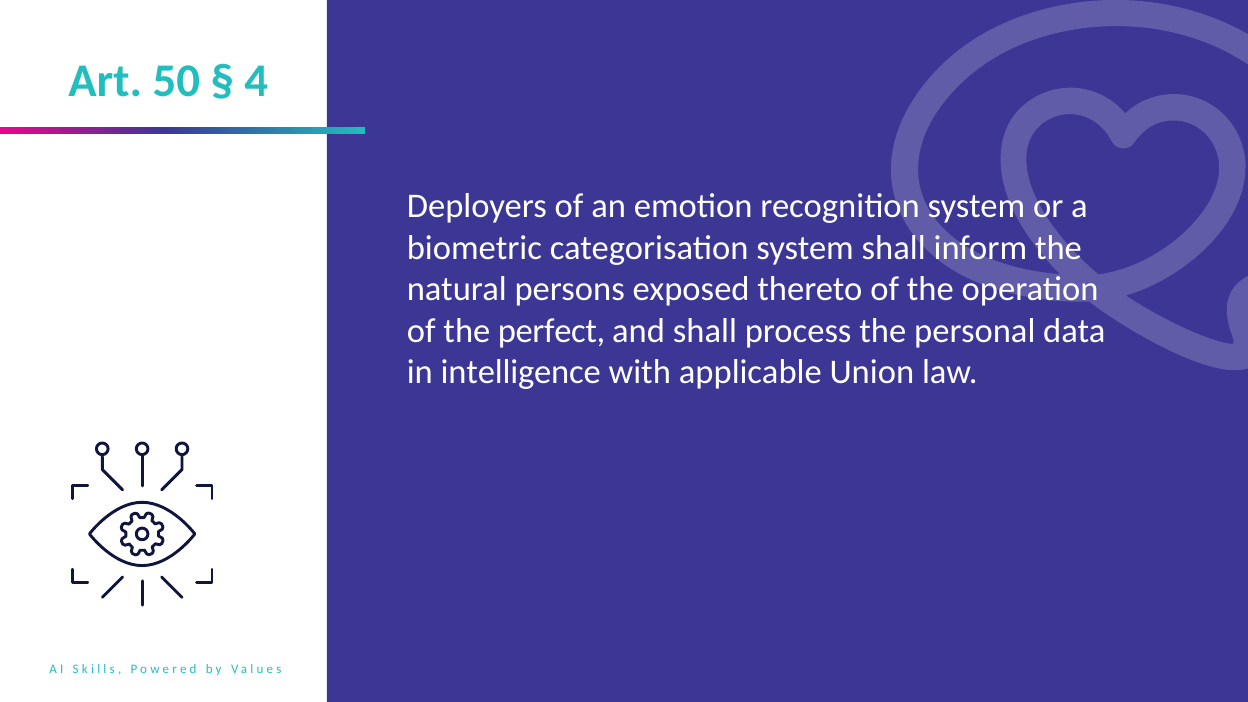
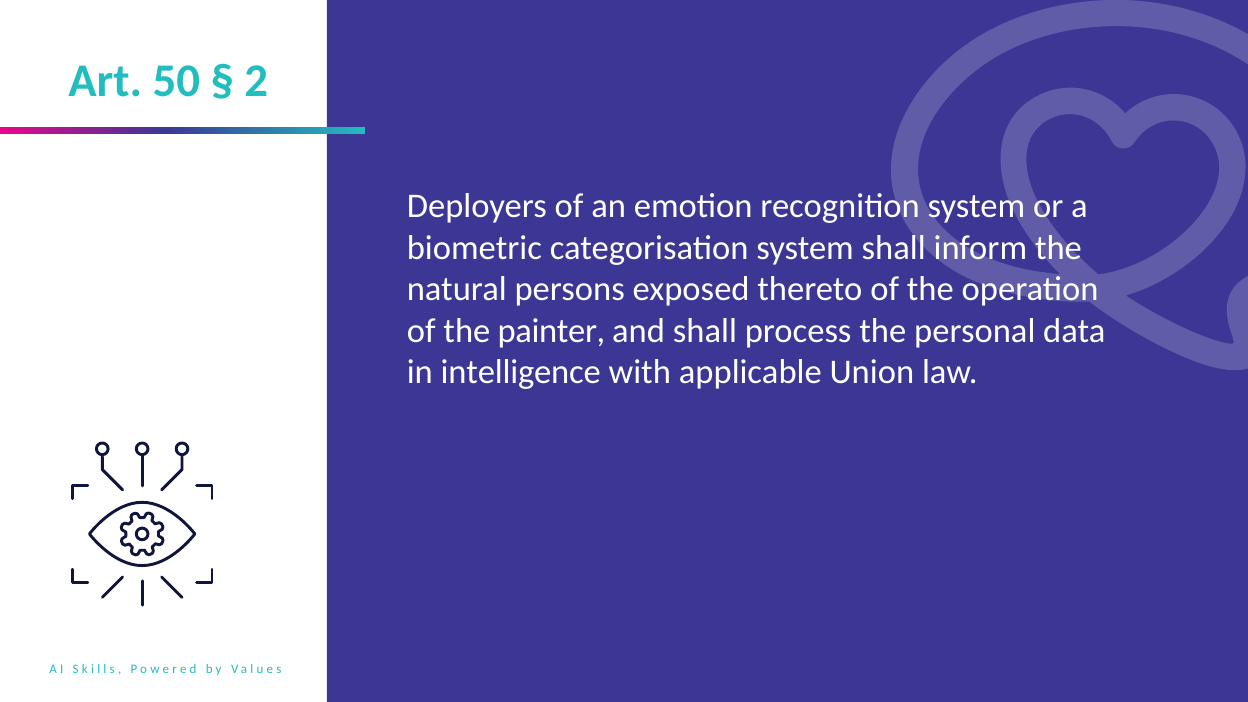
4: 4 -> 2
perfect: perfect -> painter
